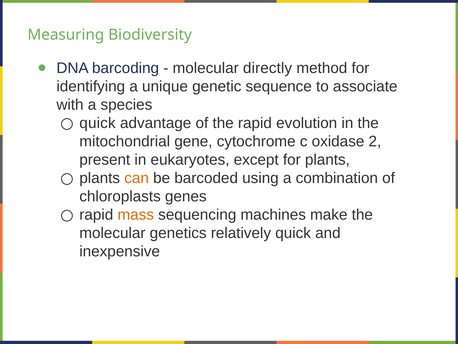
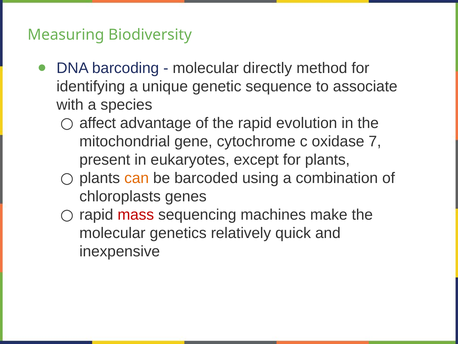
quick at (98, 123): quick -> affect
2: 2 -> 7
mass colour: orange -> red
